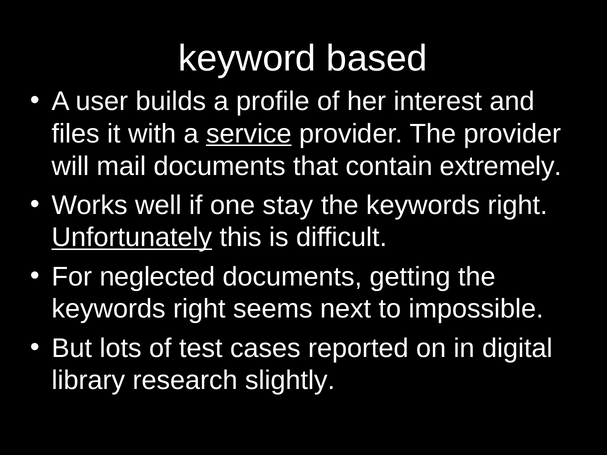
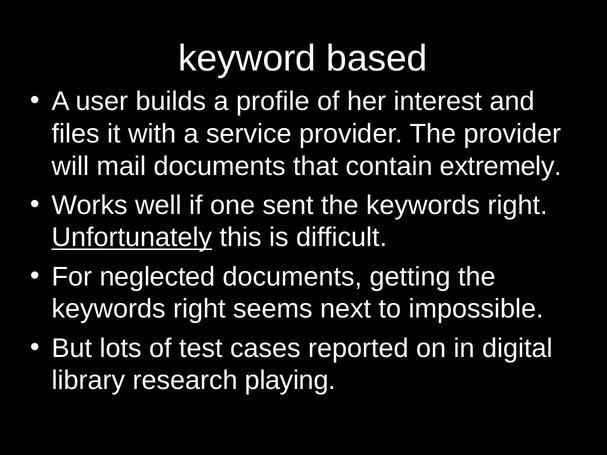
service underline: present -> none
stay: stay -> sent
slightly: slightly -> playing
